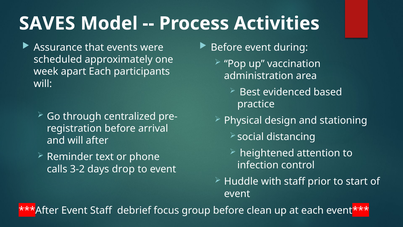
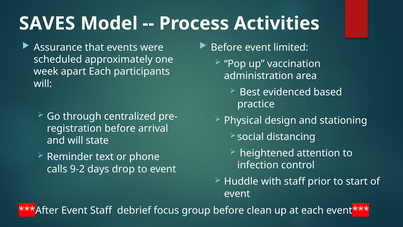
during: during -> limited
after: after -> state
3-2: 3-2 -> 9-2
